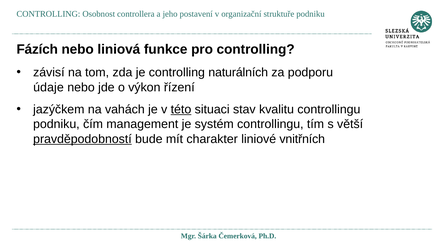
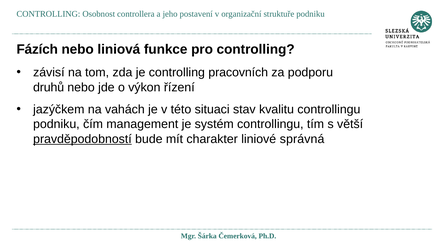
naturálních: naturálních -> pracovních
údaje: údaje -> druhů
této underline: present -> none
vnitřních: vnitřních -> správná
